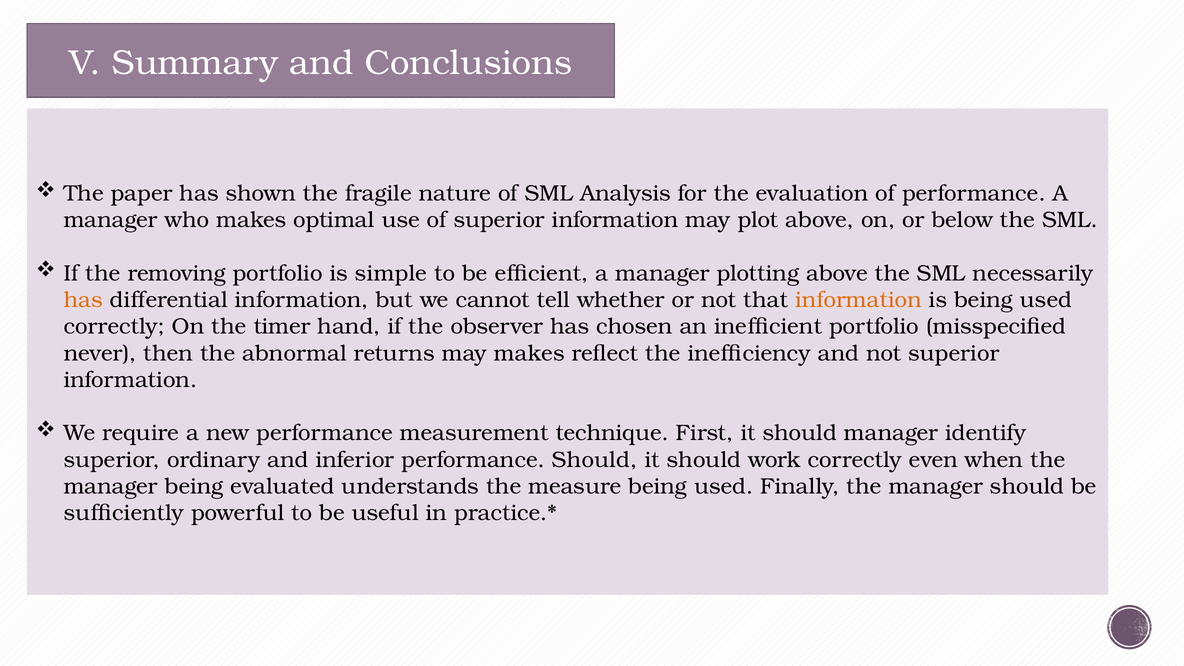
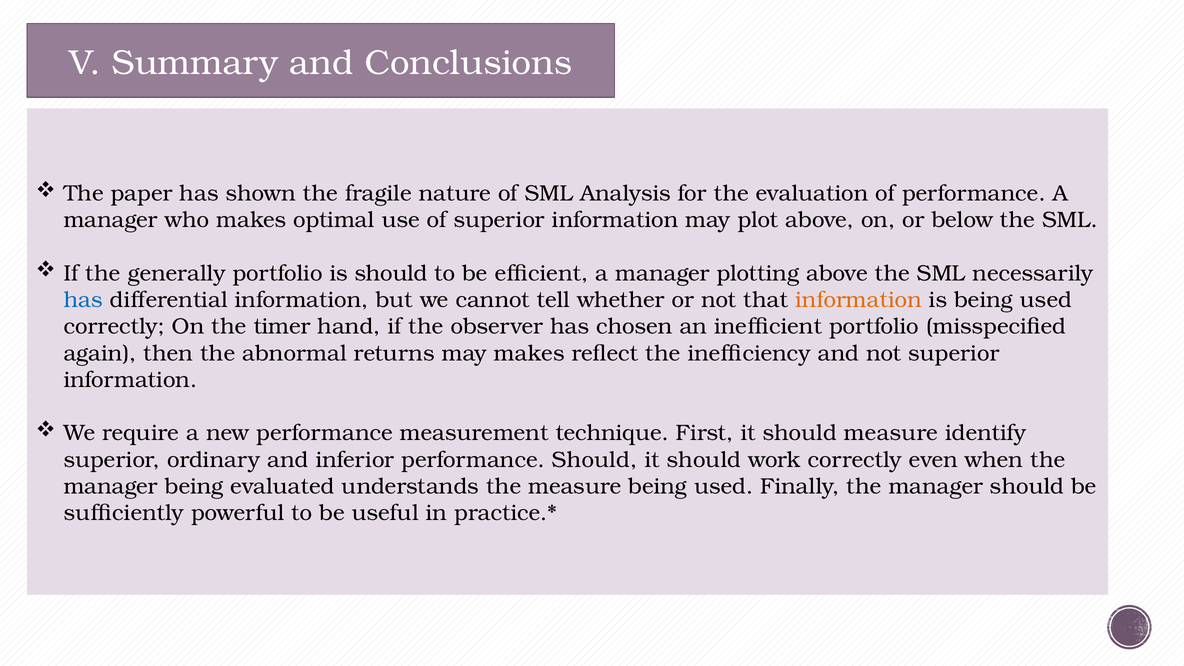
removing: removing -> generally
is simple: simple -> should
has at (83, 300) colour: orange -> blue
never: never -> again
should manager: manager -> measure
